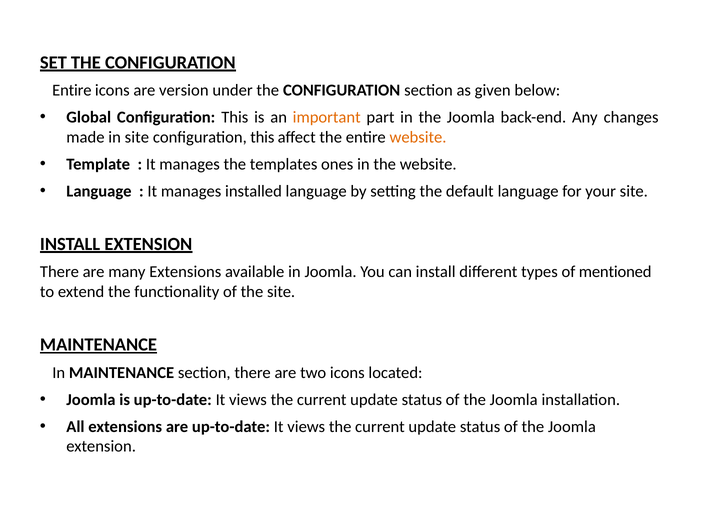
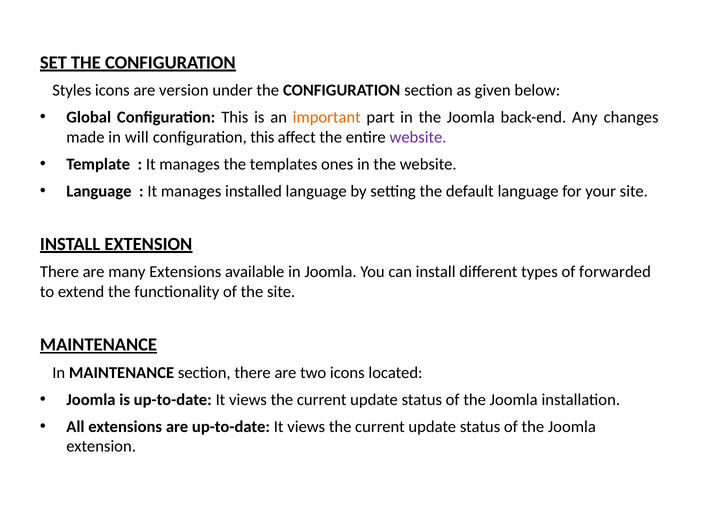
Entire at (72, 90): Entire -> Styles
in site: site -> will
website at (418, 137) colour: orange -> purple
mentioned: mentioned -> forwarded
